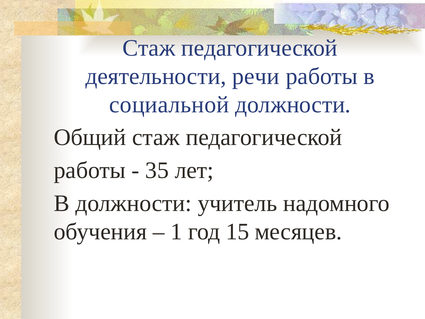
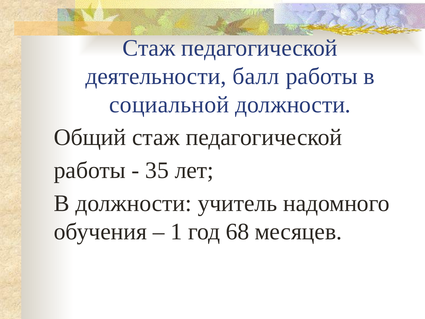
речи: речи -> балл
15: 15 -> 68
